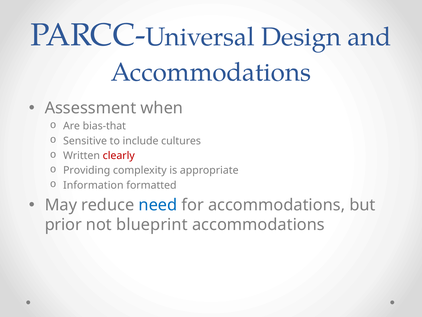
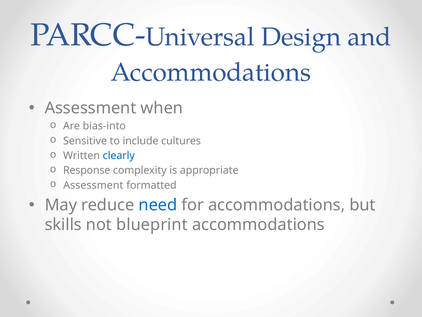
bias-that: bias-that -> bias-into
clearly colour: red -> blue
Providing: Providing -> Response
Information at (93, 185): Information -> Assessment
prior: prior -> skills
